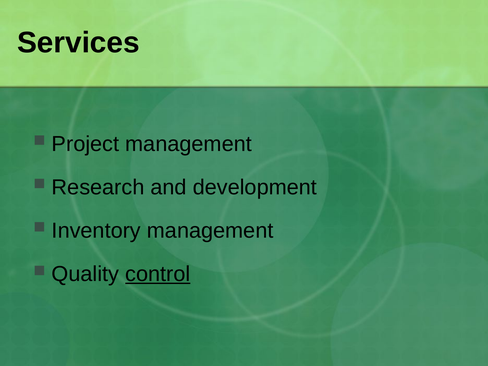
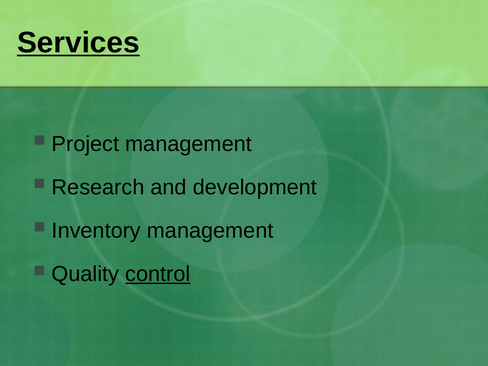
Services underline: none -> present
